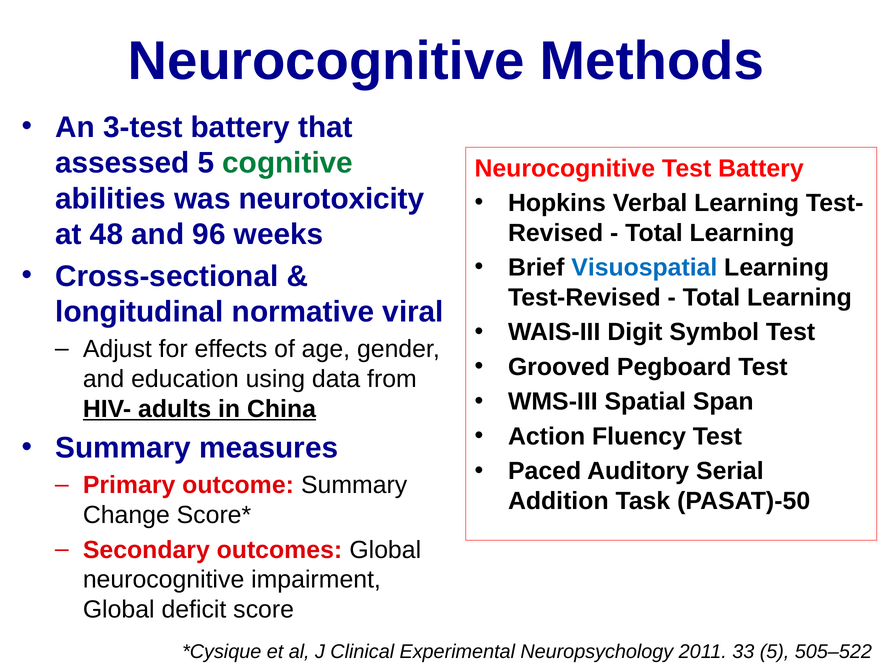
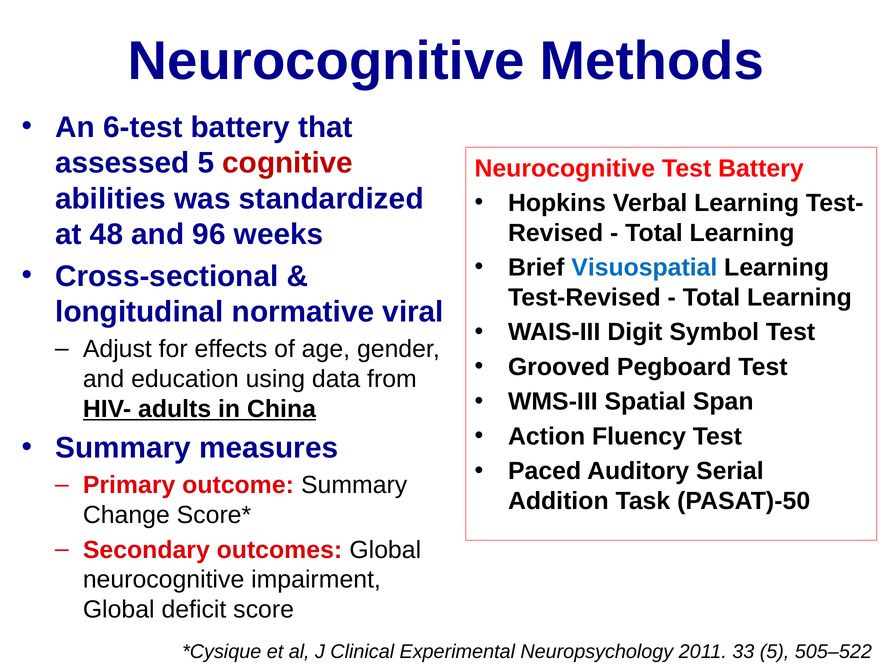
3-test: 3-test -> 6-test
cognitive colour: green -> red
neurotoxicity: neurotoxicity -> standardized
